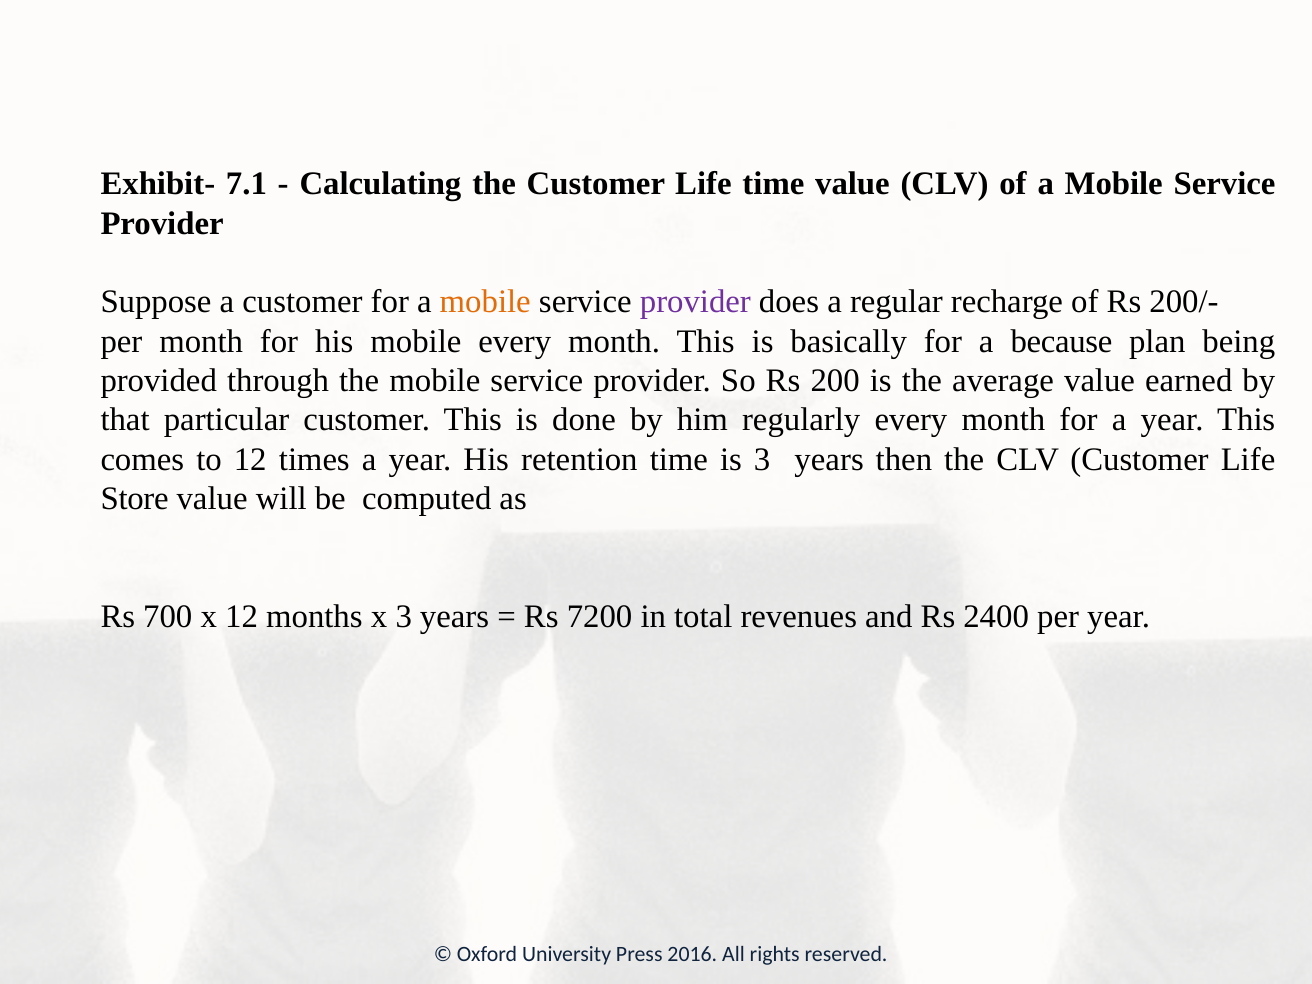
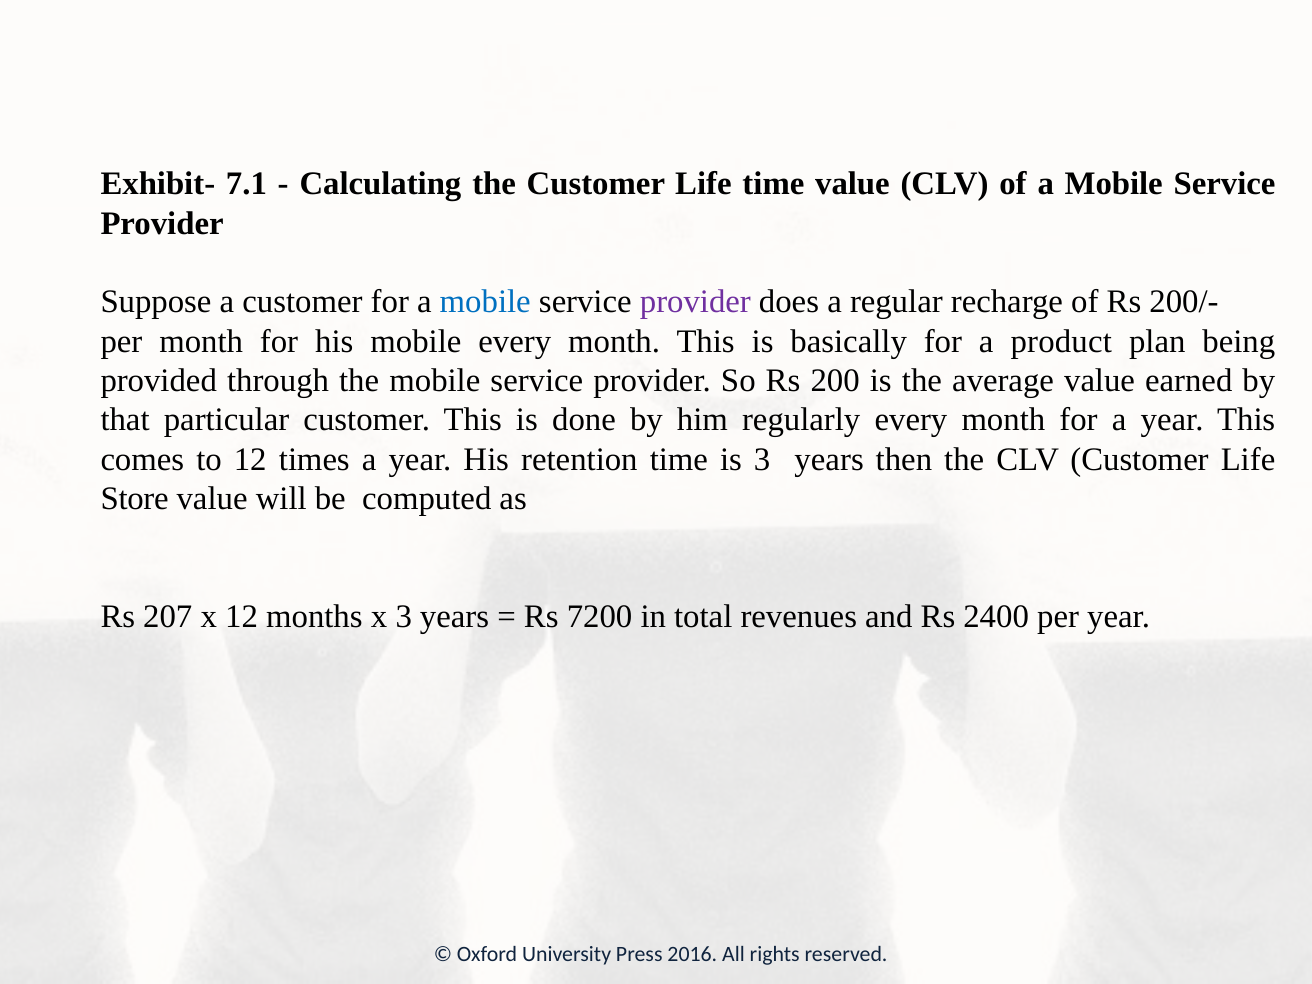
mobile at (485, 302) colour: orange -> blue
because: because -> product
700: 700 -> 207
